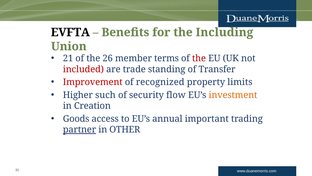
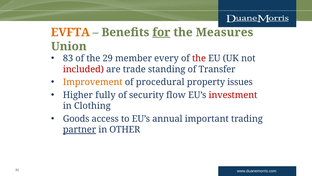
EVFTA colour: black -> orange
for underline: none -> present
Including: Including -> Measures
21: 21 -> 83
26: 26 -> 29
terms: terms -> every
Improvement colour: red -> orange
recognized: recognized -> procedural
limits: limits -> issues
such: such -> fully
investment colour: orange -> red
Creation: Creation -> Clothing
